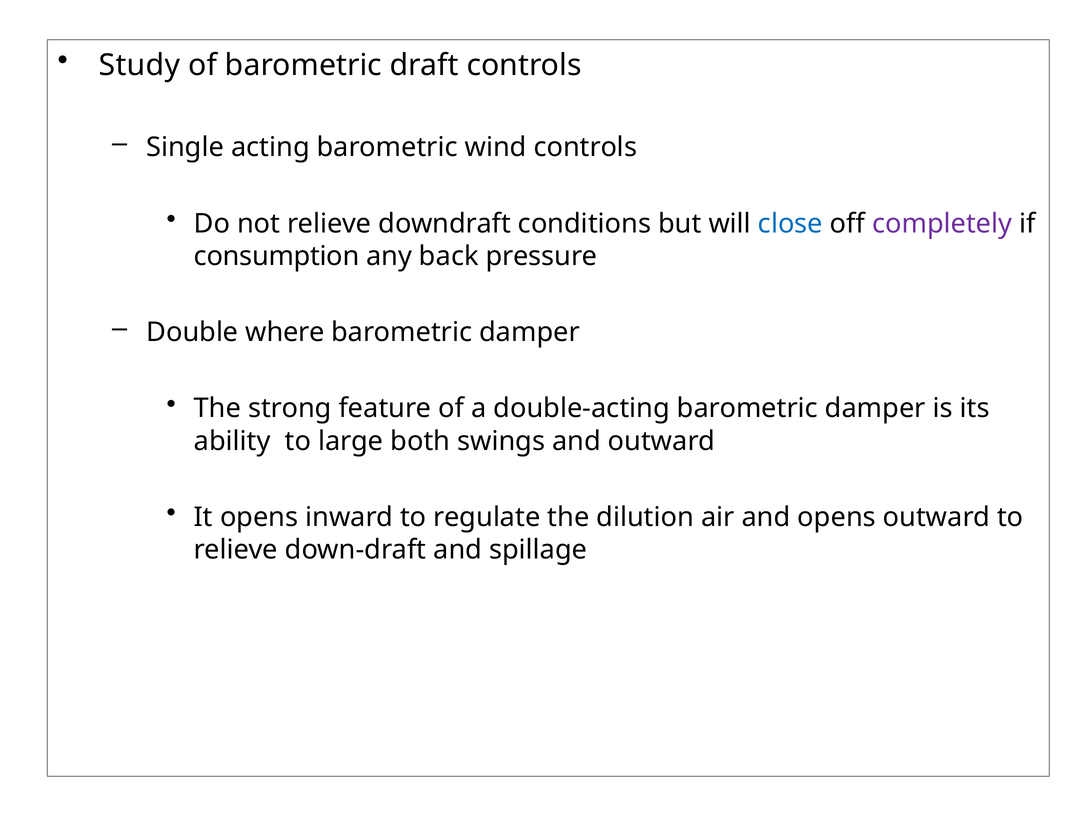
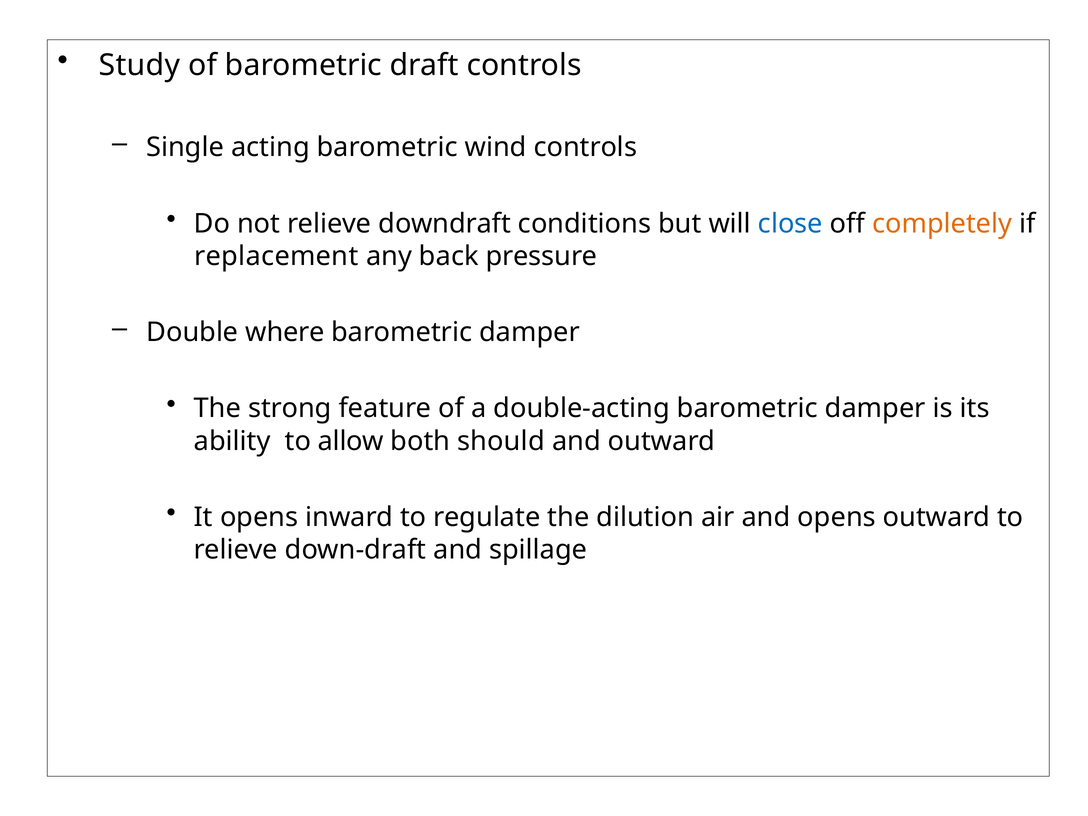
completely colour: purple -> orange
consumption: consumption -> replacement
large: large -> allow
swings: swings -> should
